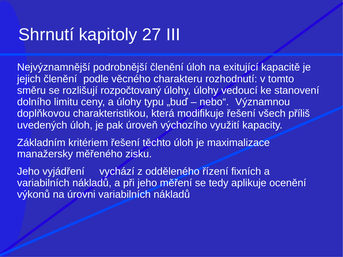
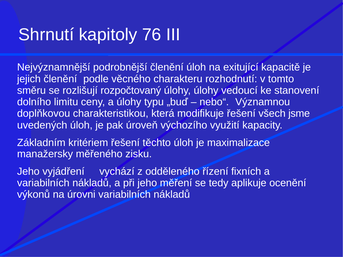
27: 27 -> 76
příliš: příliš -> jsme
